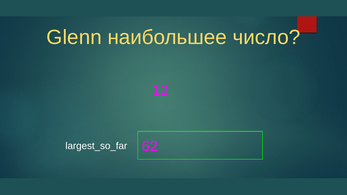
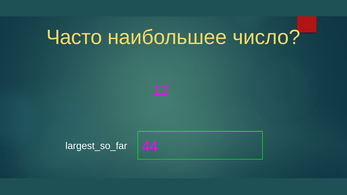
Glenn: Glenn -> Часто
62: 62 -> 44
